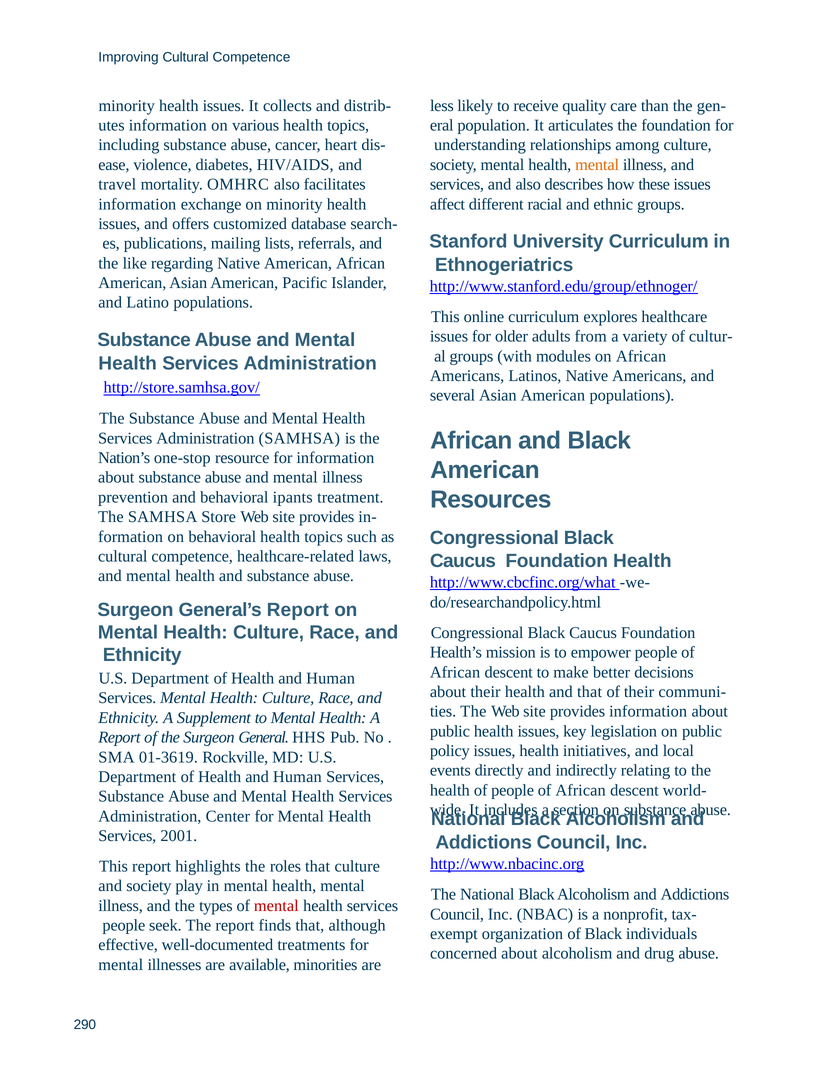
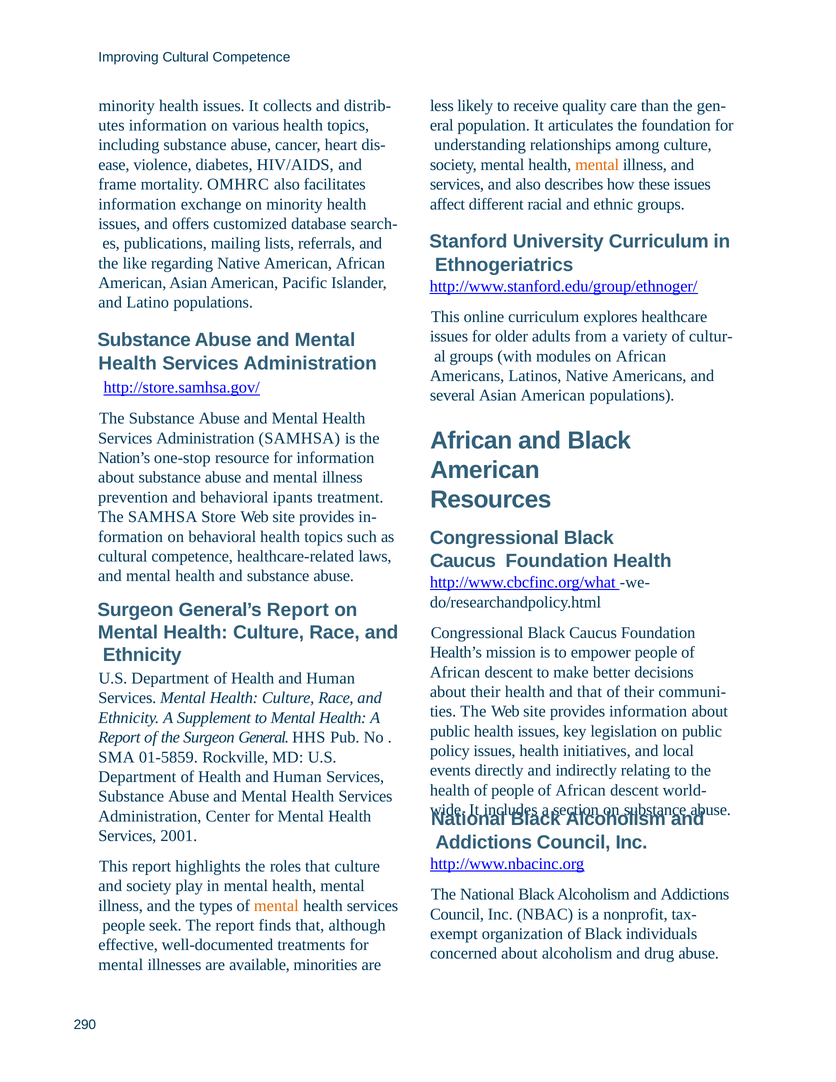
travel: travel -> frame
01-3619: 01-3619 -> 01-5859
mental at (276, 906) colour: red -> orange
